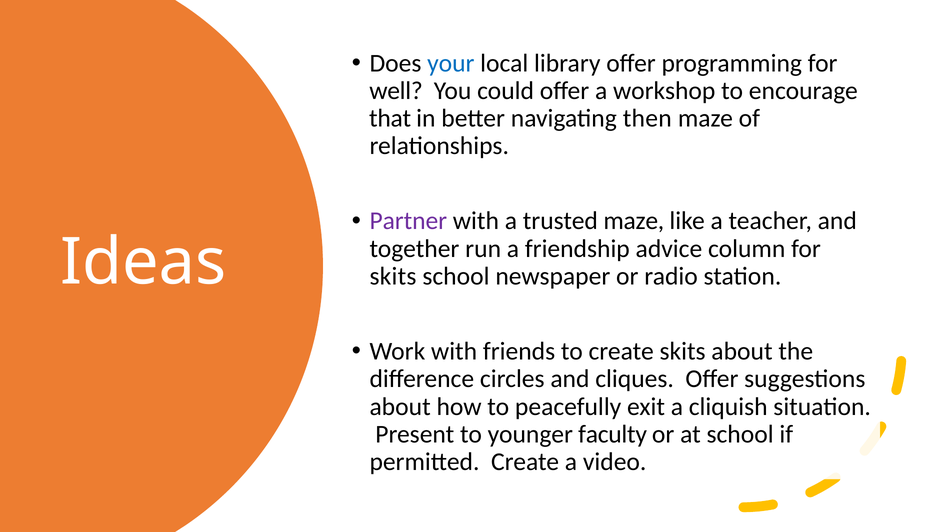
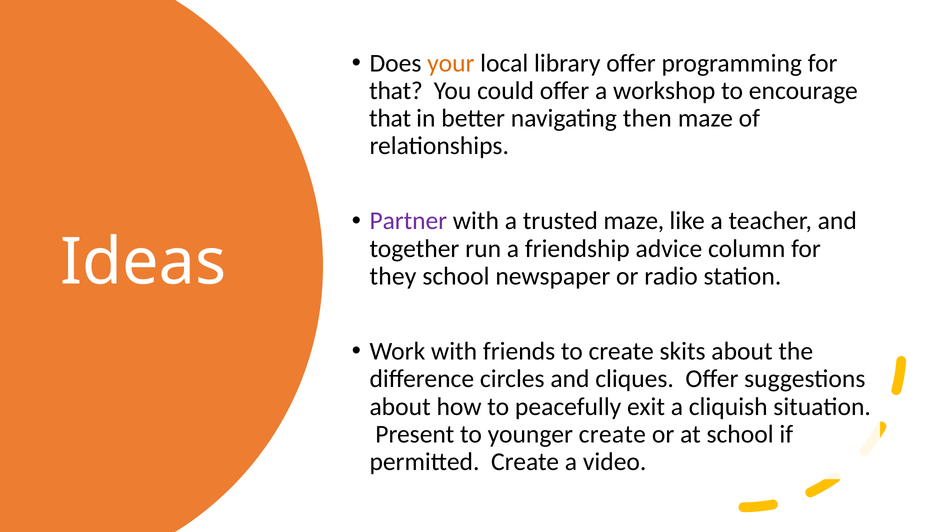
your colour: blue -> orange
well at (396, 91): well -> that
skits at (393, 276): skits -> they
younger faculty: faculty -> create
